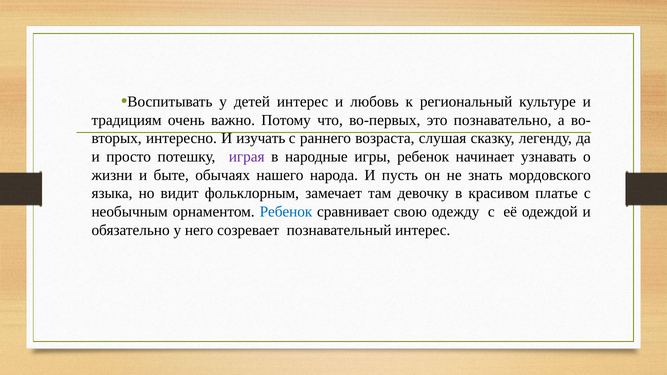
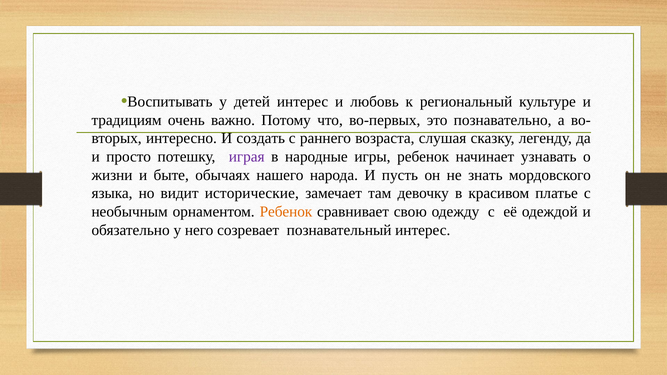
изучать: изучать -> создать
фольклорным: фольклорным -> исторические
Ребенок at (286, 212) colour: blue -> orange
